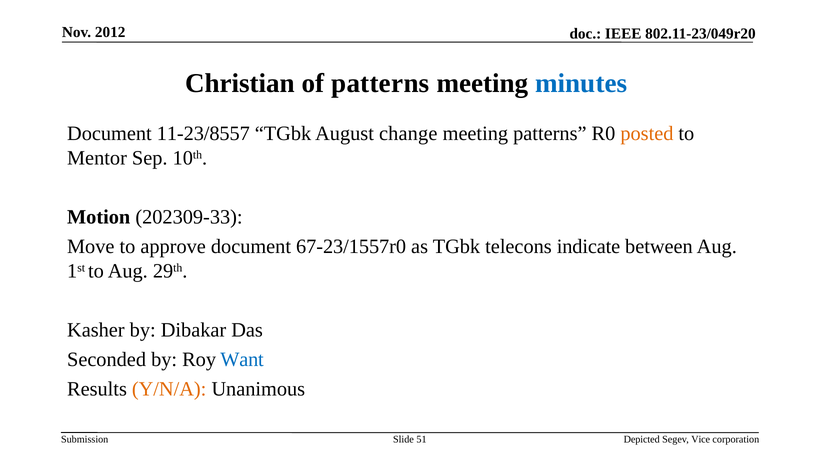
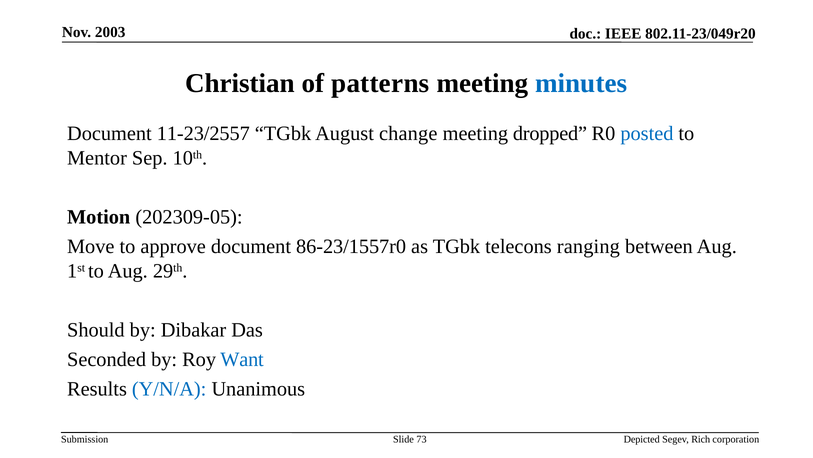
2012: 2012 -> 2003
11-23/8557: 11-23/8557 -> 11-23/2557
meeting patterns: patterns -> dropped
posted colour: orange -> blue
202309-33: 202309-33 -> 202309-05
67-23/1557r0: 67-23/1557r0 -> 86-23/1557r0
indicate: indicate -> ranging
Kasher: Kasher -> Should
Y/N/A colour: orange -> blue
51: 51 -> 73
Vice: Vice -> Rich
